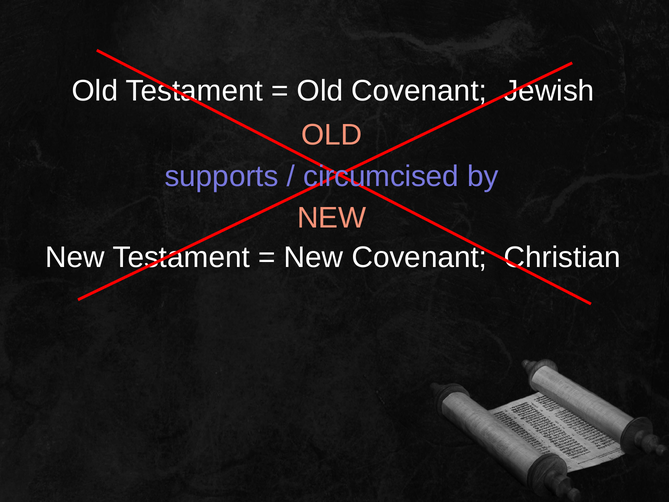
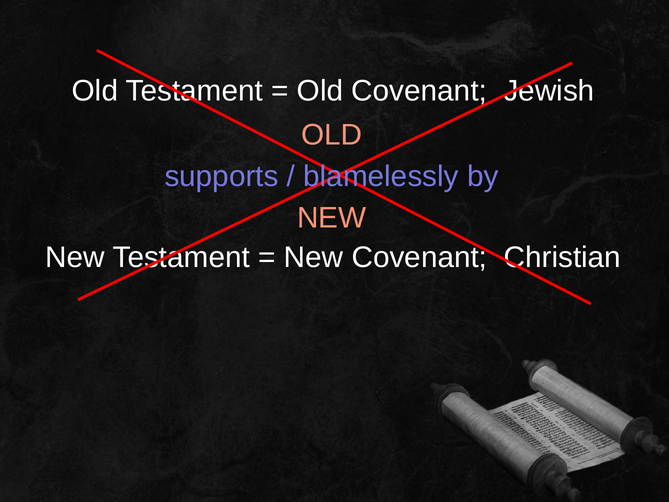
circumcised: circumcised -> blamelessly
